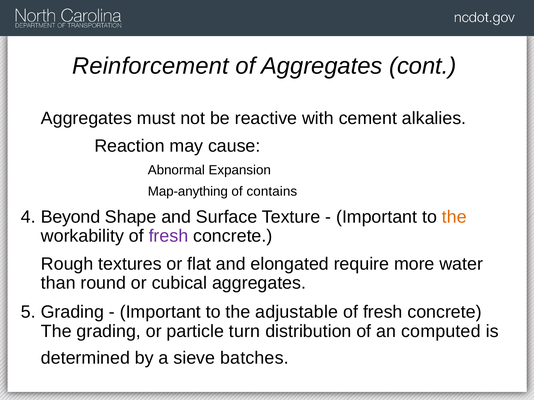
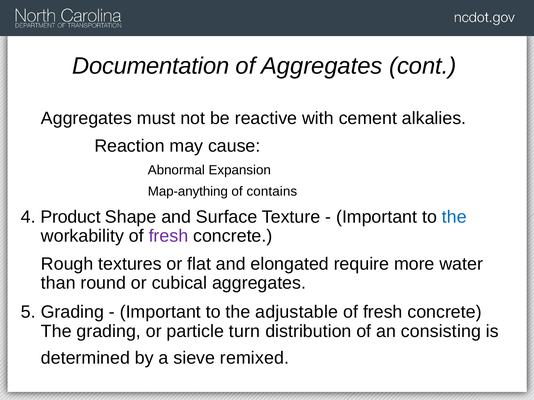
Reinforcement: Reinforcement -> Documentation
Beyond: Beyond -> Product
the at (454, 217) colour: orange -> blue
computed: computed -> consisting
batches: batches -> remixed
